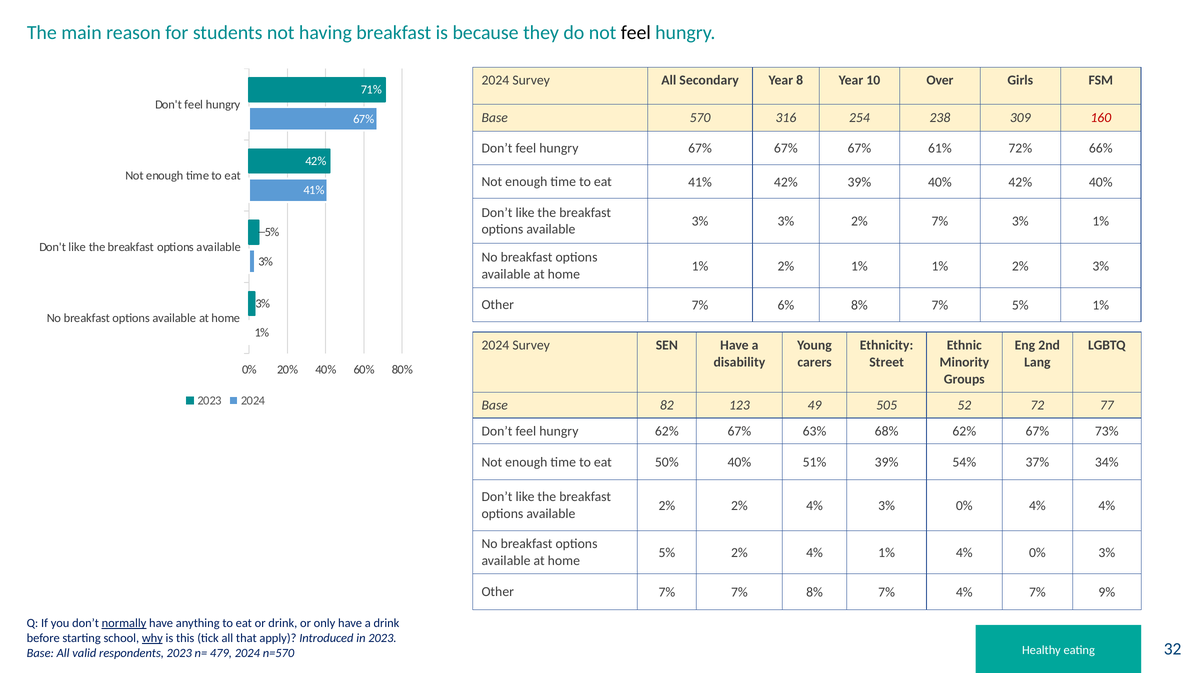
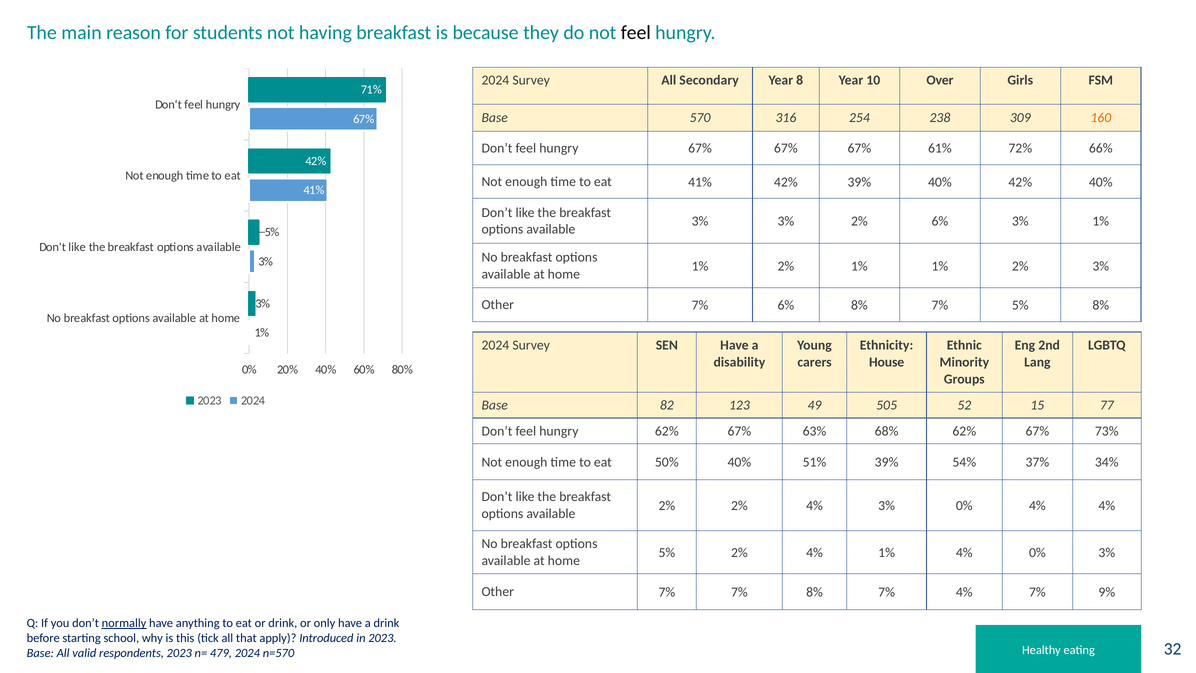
160 colour: red -> orange
2% 7%: 7% -> 6%
5% 1%: 1% -> 8%
Street: Street -> House
72: 72 -> 15
why underline: present -> none
